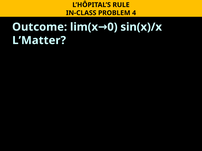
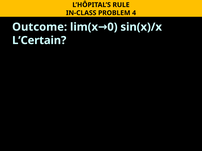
L’Matter: L’Matter -> L’Certain
